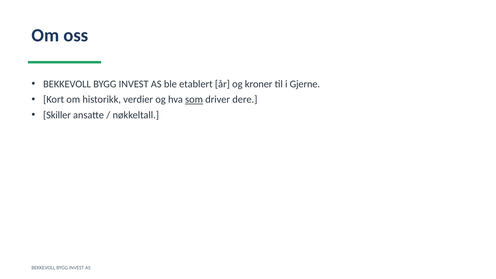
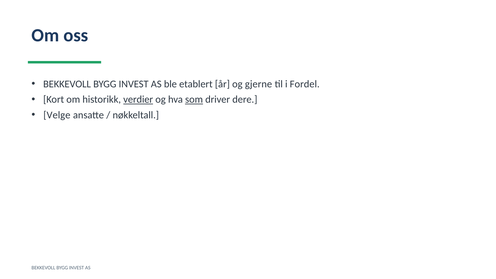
kroner: kroner -> gjerne
Gjerne: Gjerne -> Fordel
verdier underline: none -> present
Skiller: Skiller -> Velge
